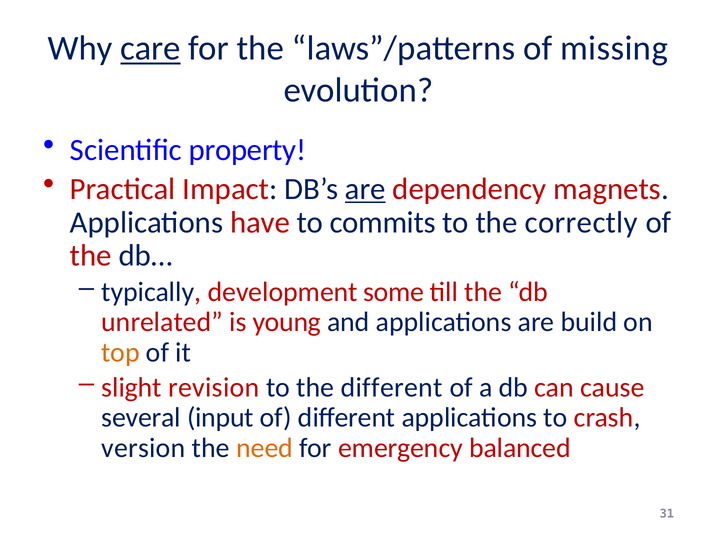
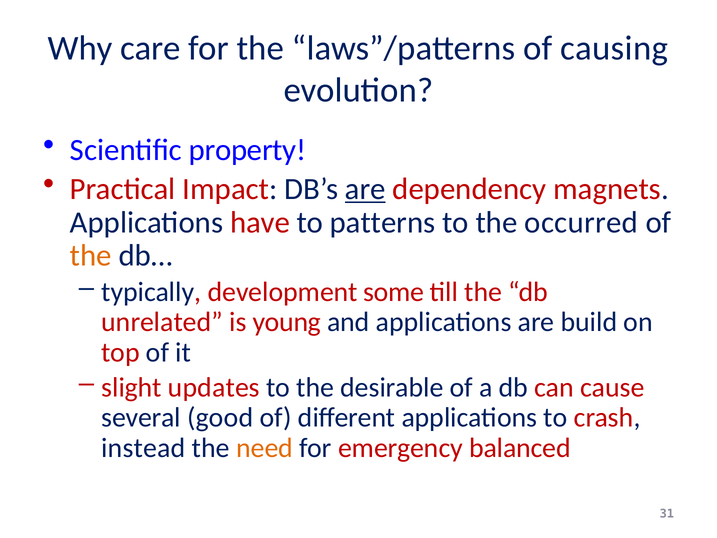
care underline: present -> none
missing: missing -> causing
commits: commits -> patterns
correctly: correctly -> occurred
the at (91, 256) colour: red -> orange
top colour: orange -> red
revision: revision -> updates
the different: different -> desirable
input: input -> good
version: version -> instead
